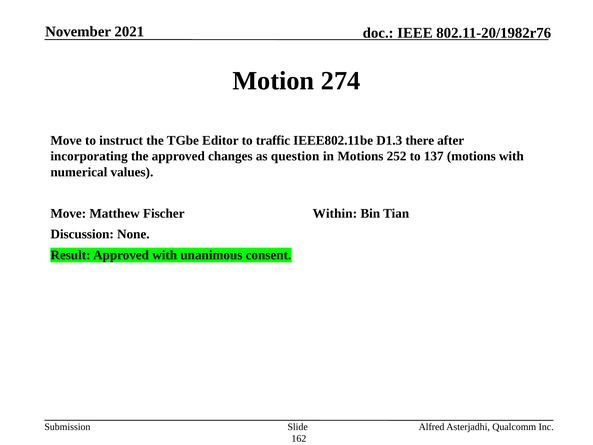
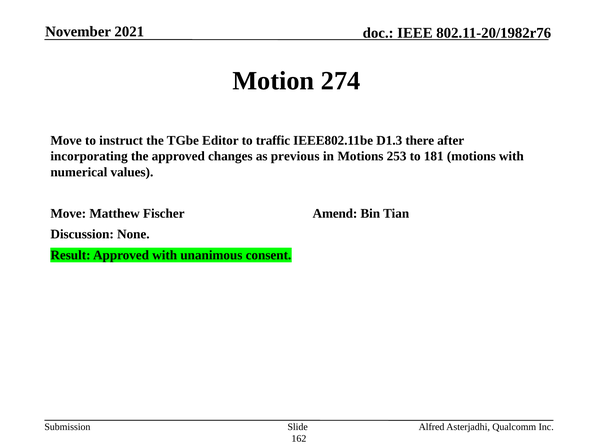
question: question -> previous
252: 252 -> 253
137: 137 -> 181
Within: Within -> Amend
